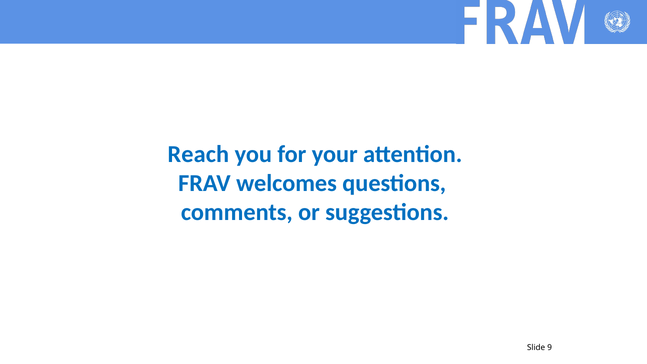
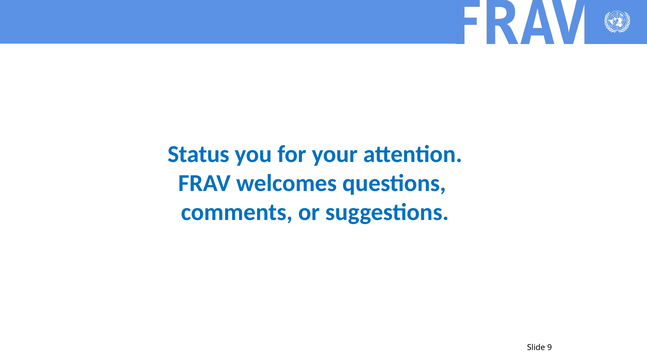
Reach: Reach -> Status
